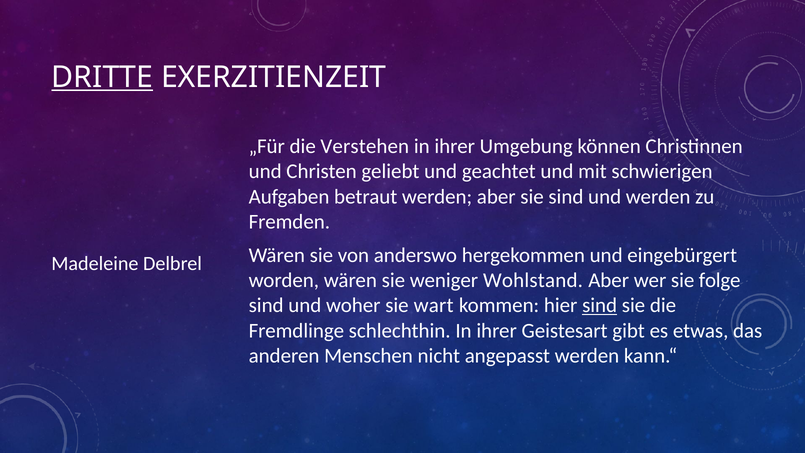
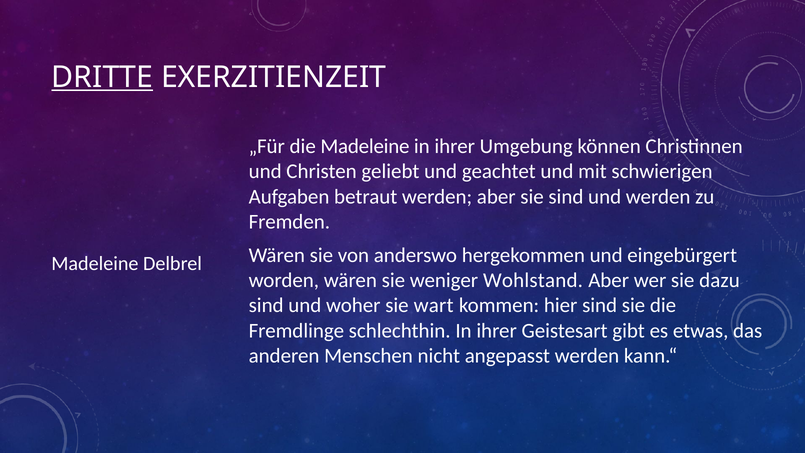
die Verstehen: Verstehen -> Madeleine
folge: folge -> dazu
sind at (600, 305) underline: present -> none
